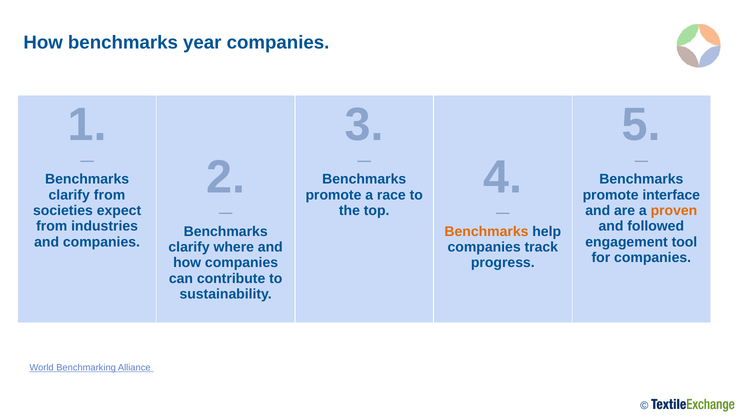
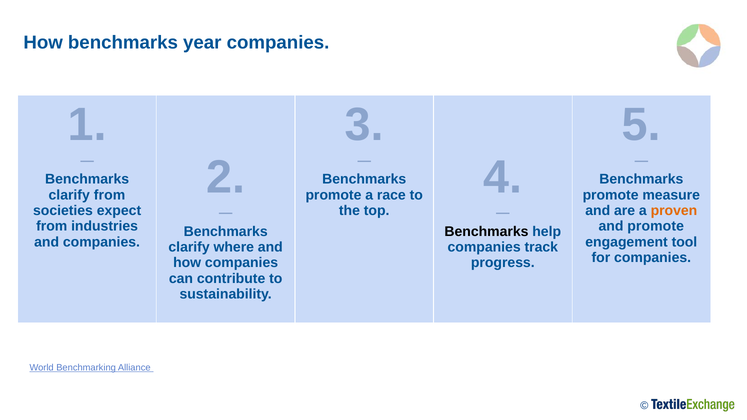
interface: interface -> measure
and followed: followed -> promote
Benchmarks at (486, 232) colour: orange -> black
